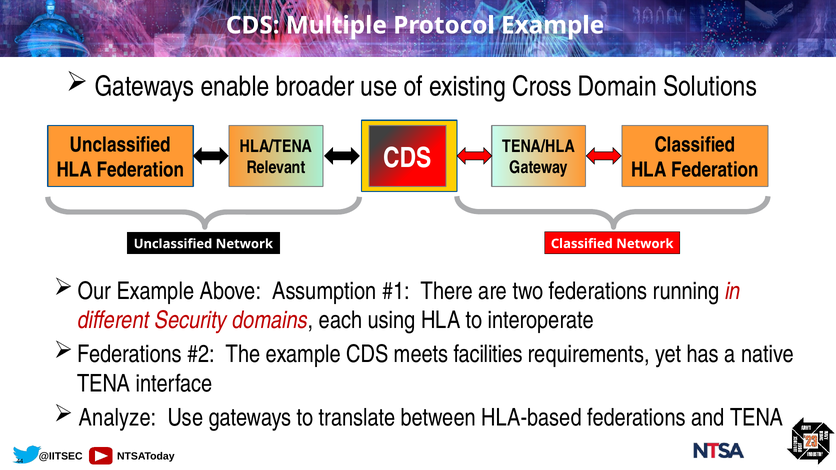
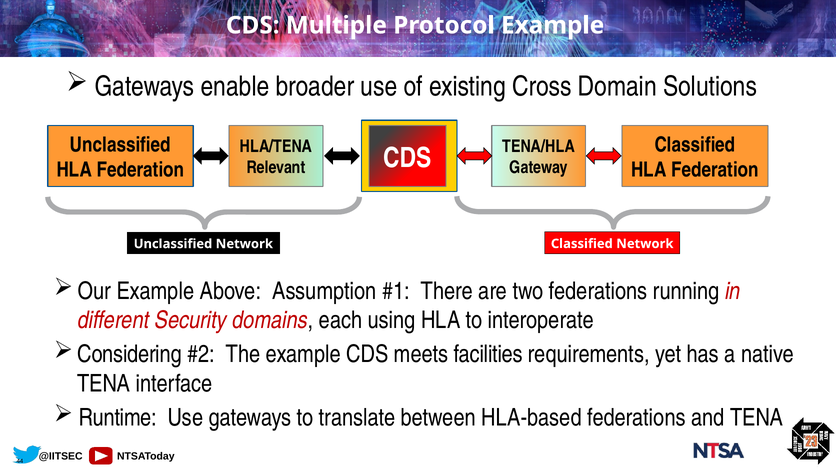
Federations at (129, 355): Federations -> Considering
Analyze: Analyze -> Runtime
